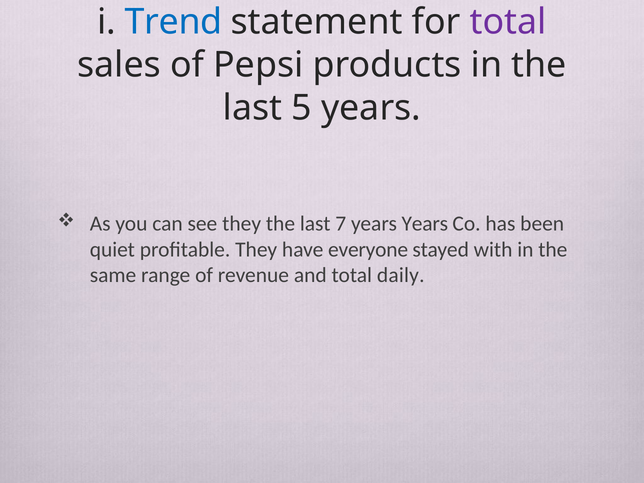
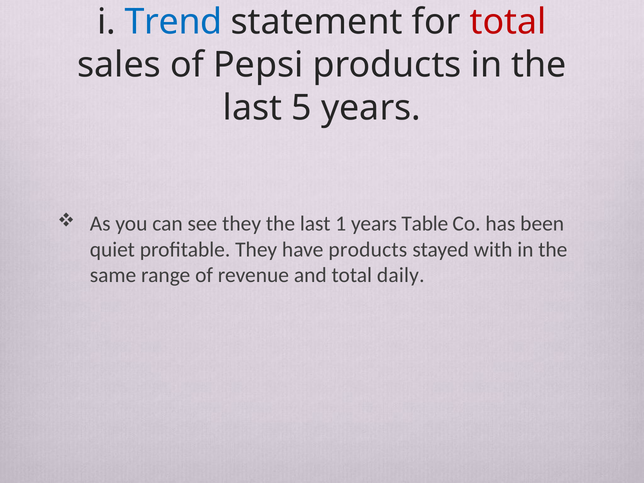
total at (508, 22) colour: purple -> red
7: 7 -> 1
years Years: Years -> Table
have everyone: everyone -> products
